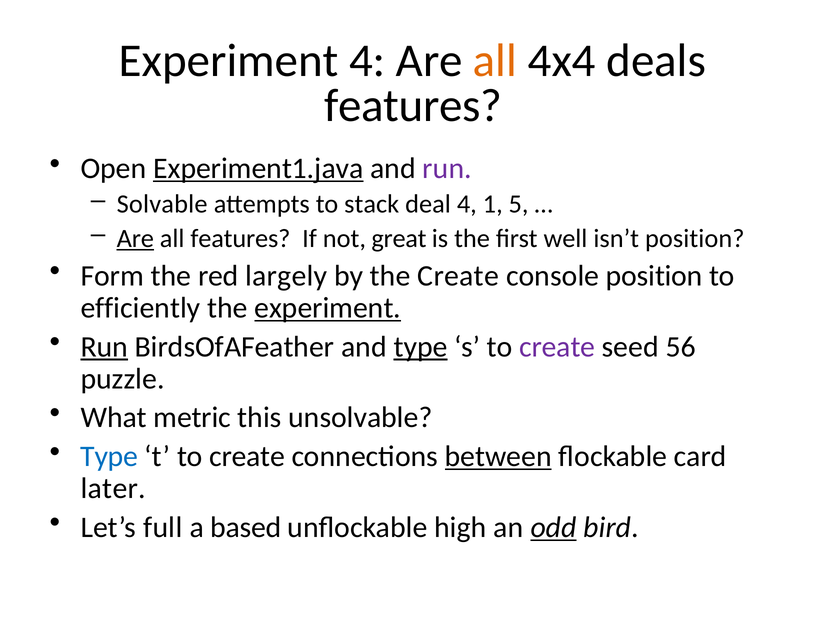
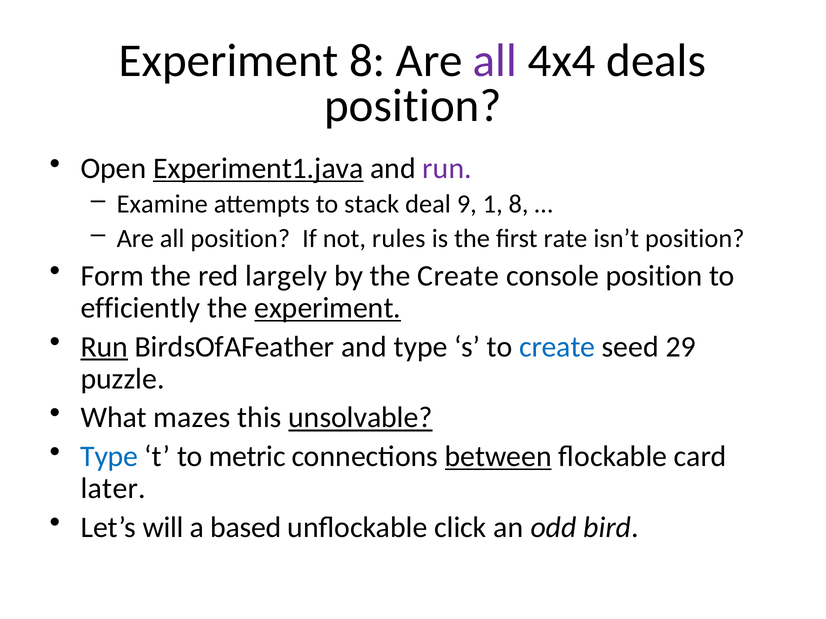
Experiment 4: 4 -> 8
all at (495, 61) colour: orange -> purple
features at (413, 106): features -> position
Solvable: Solvable -> Examine
deal 4: 4 -> 9
1 5: 5 -> 8
Are at (135, 239) underline: present -> none
all features: features -> position
great: great -> rules
well: well -> rate
type at (421, 347) underline: present -> none
create at (557, 347) colour: purple -> blue
56: 56 -> 29
metric: metric -> mazes
unsolvable underline: none -> present
t to create: create -> metric
full: full -> will
high: high -> click
odd underline: present -> none
